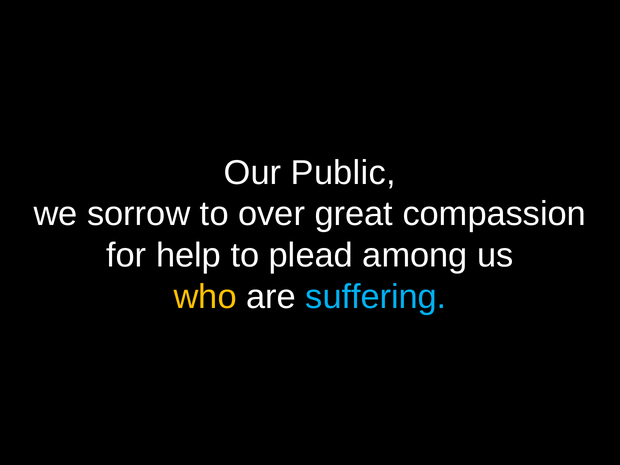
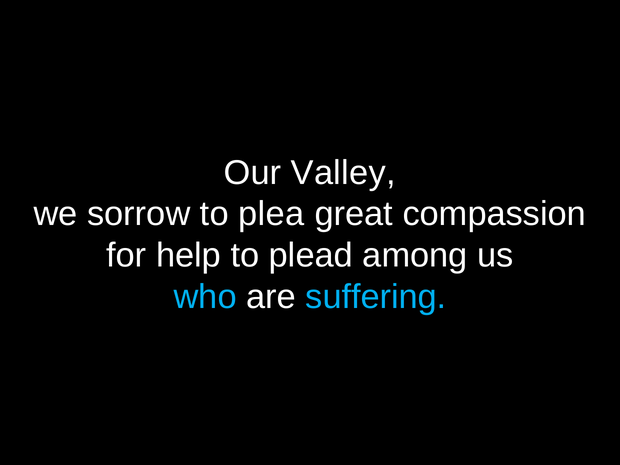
Public: Public -> Valley
over: over -> plea
who colour: yellow -> light blue
